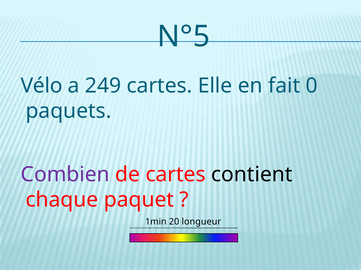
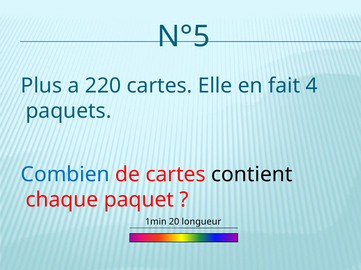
Vélo: Vélo -> Plus
249: 249 -> 220
0: 0 -> 4
Combien colour: purple -> blue
